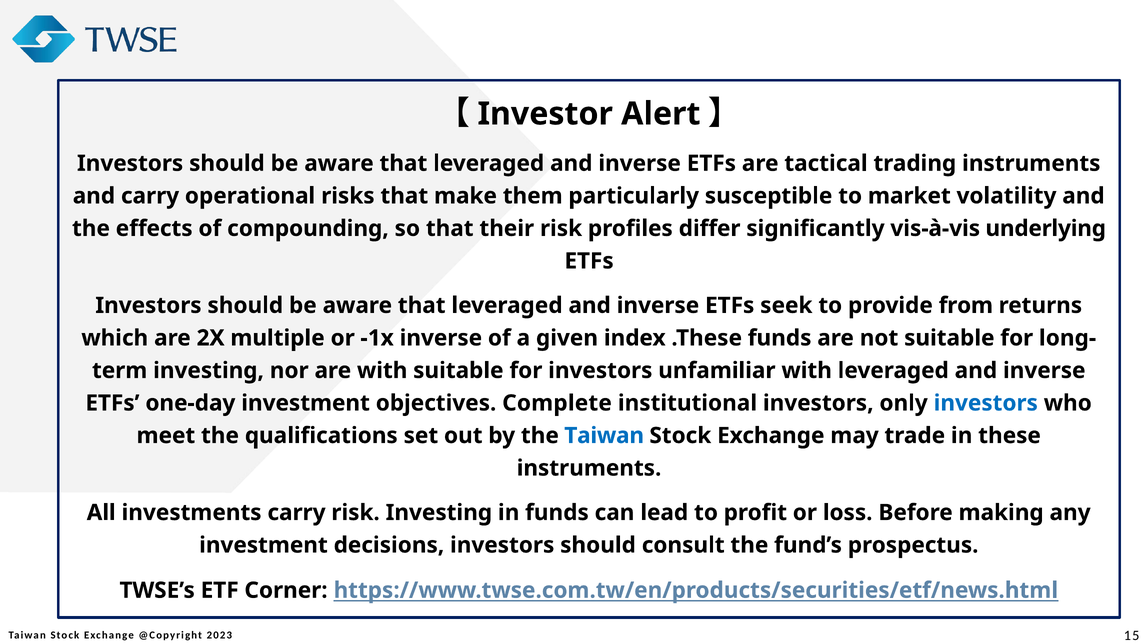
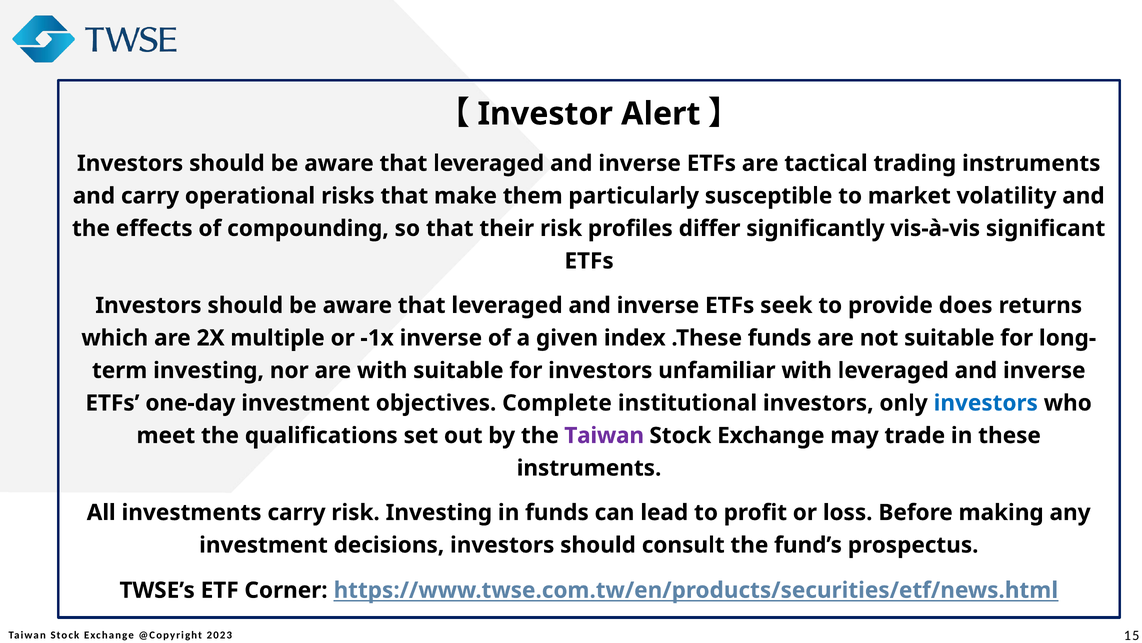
underlying: underlying -> significant
from: from -> does
Taiwan at (604, 435) colour: blue -> purple
